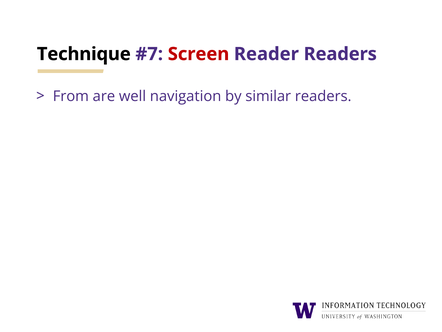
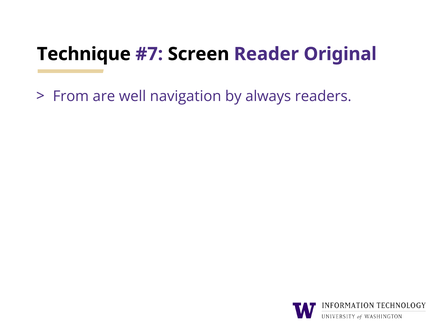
Screen colour: red -> black
Reader Readers: Readers -> Original
similar: similar -> always
